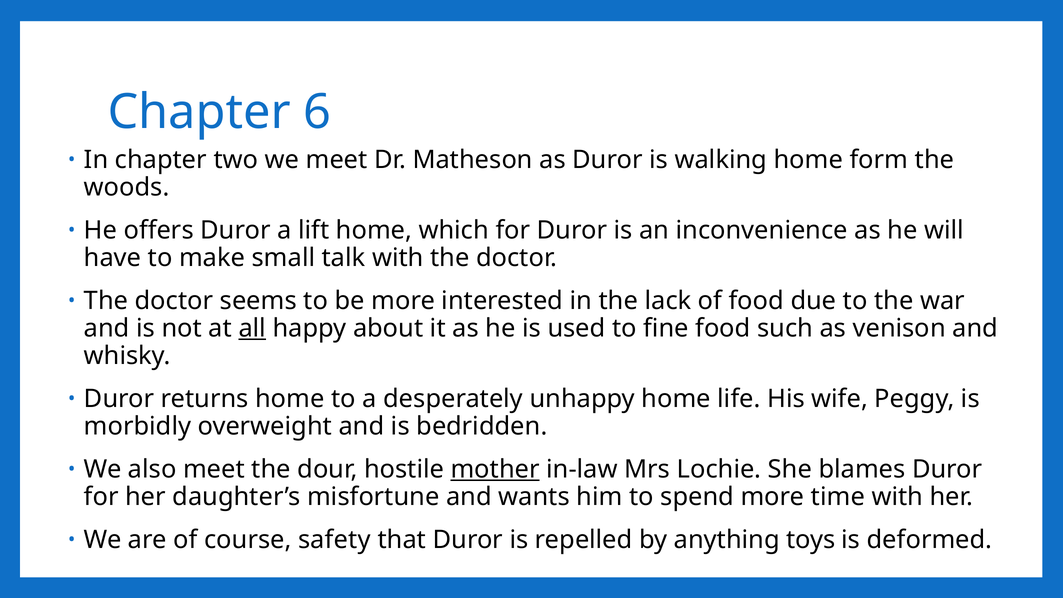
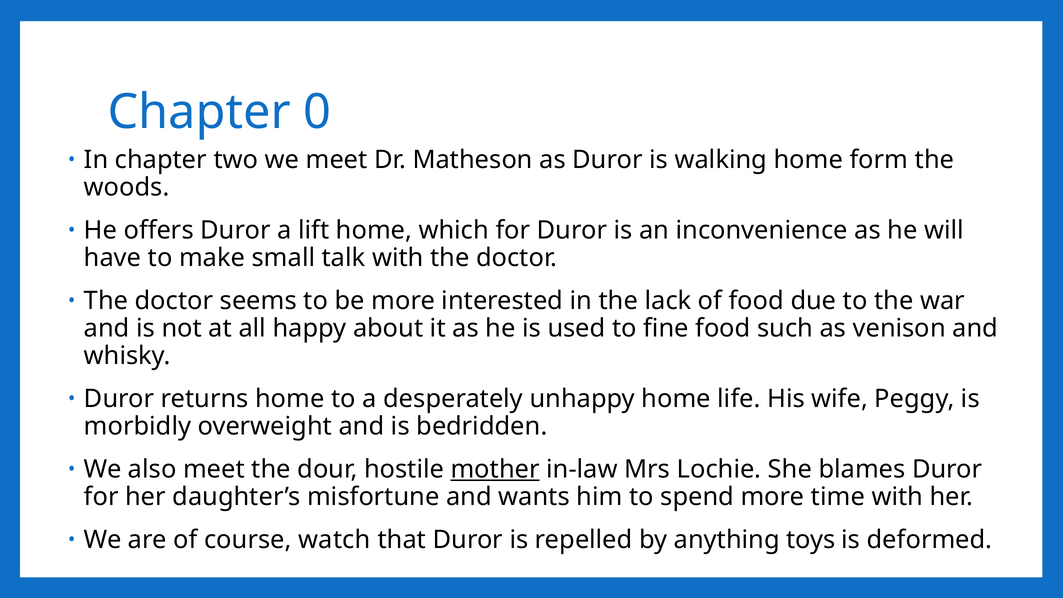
6: 6 -> 0
all underline: present -> none
safety: safety -> watch
